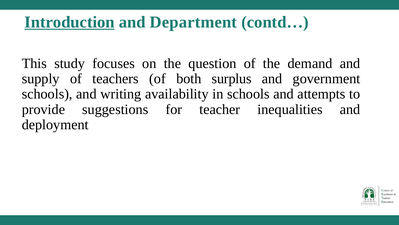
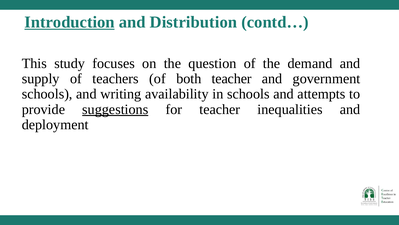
Department: Department -> Distribution
both surplus: surplus -> teacher
suggestions underline: none -> present
